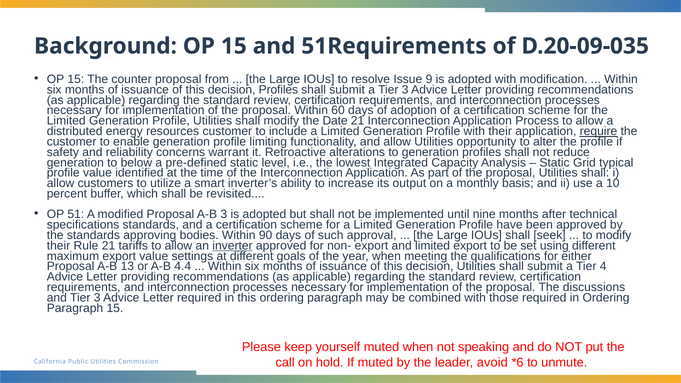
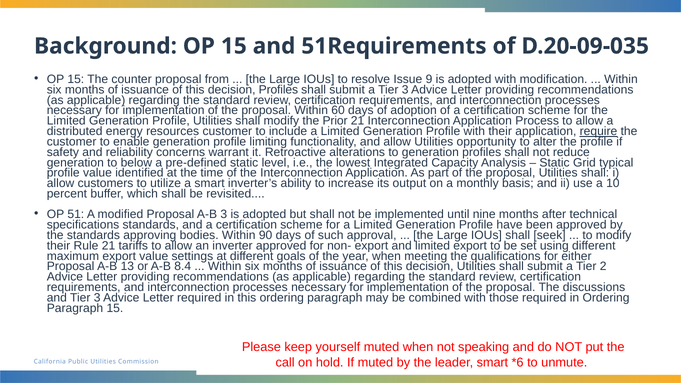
Date: Date -> Prior
inverter underline: present -> none
4.4: 4.4 -> 8.4
4: 4 -> 2
leader avoid: avoid -> smart
